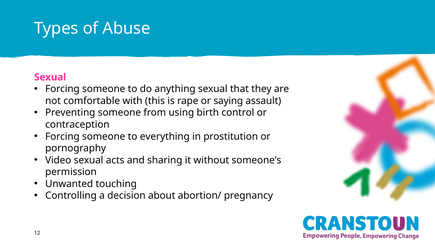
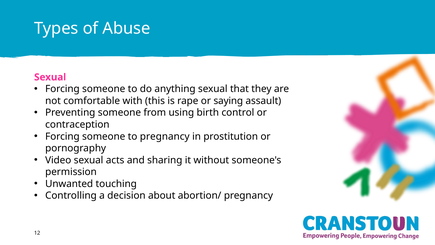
to everything: everything -> pregnancy
